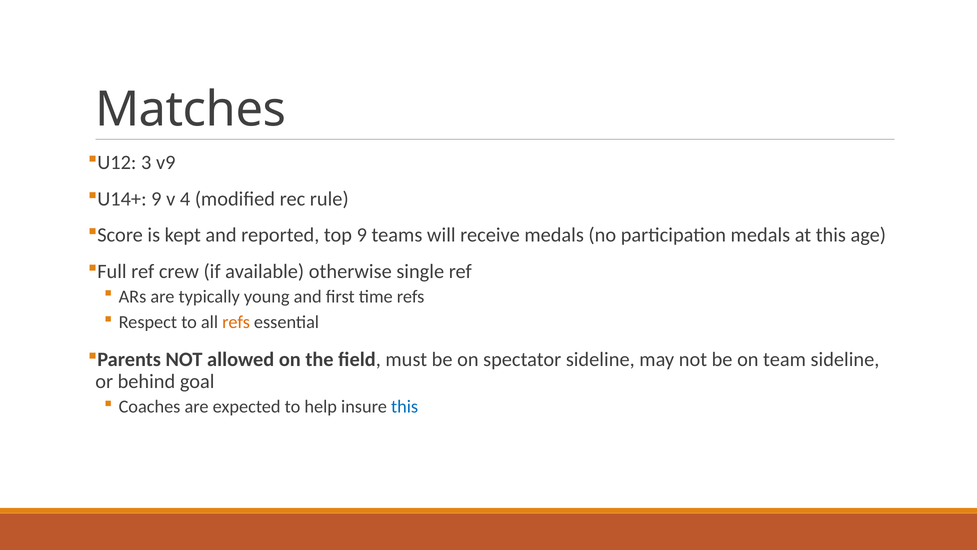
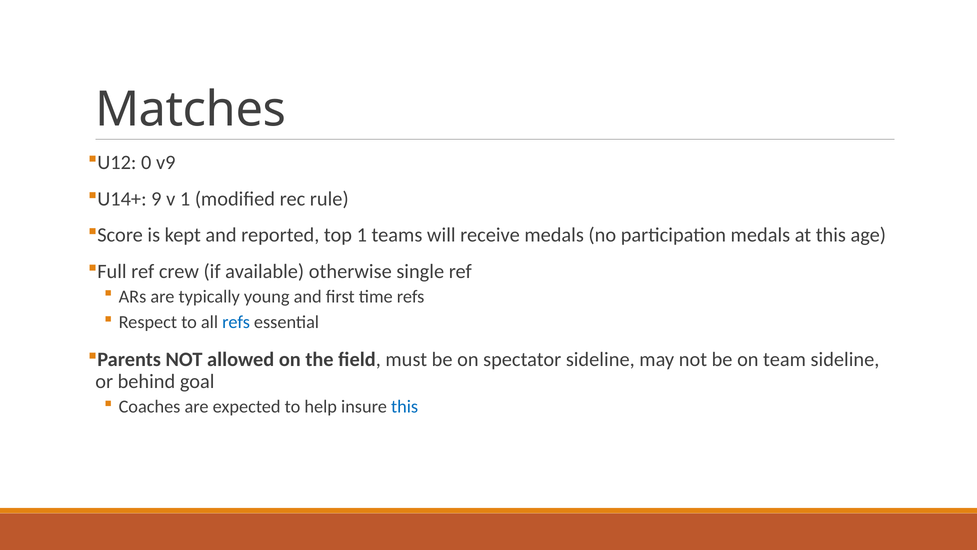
3: 3 -> 0
v 4: 4 -> 1
top 9: 9 -> 1
refs at (236, 322) colour: orange -> blue
